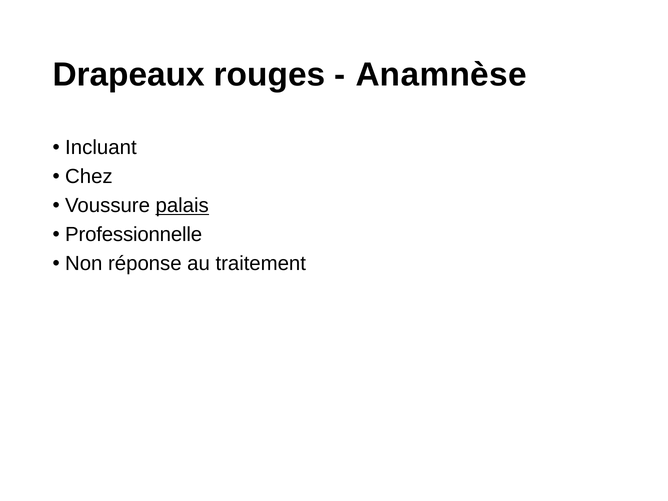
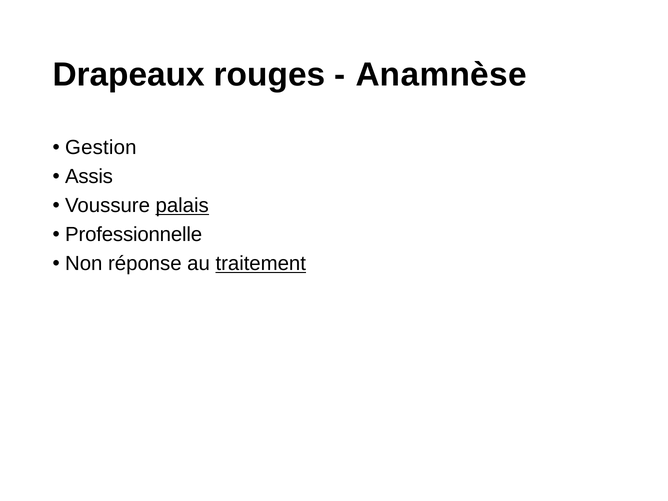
Incluant: Incluant -> Gestion
Chez: Chez -> Assis
traitement underline: none -> present
